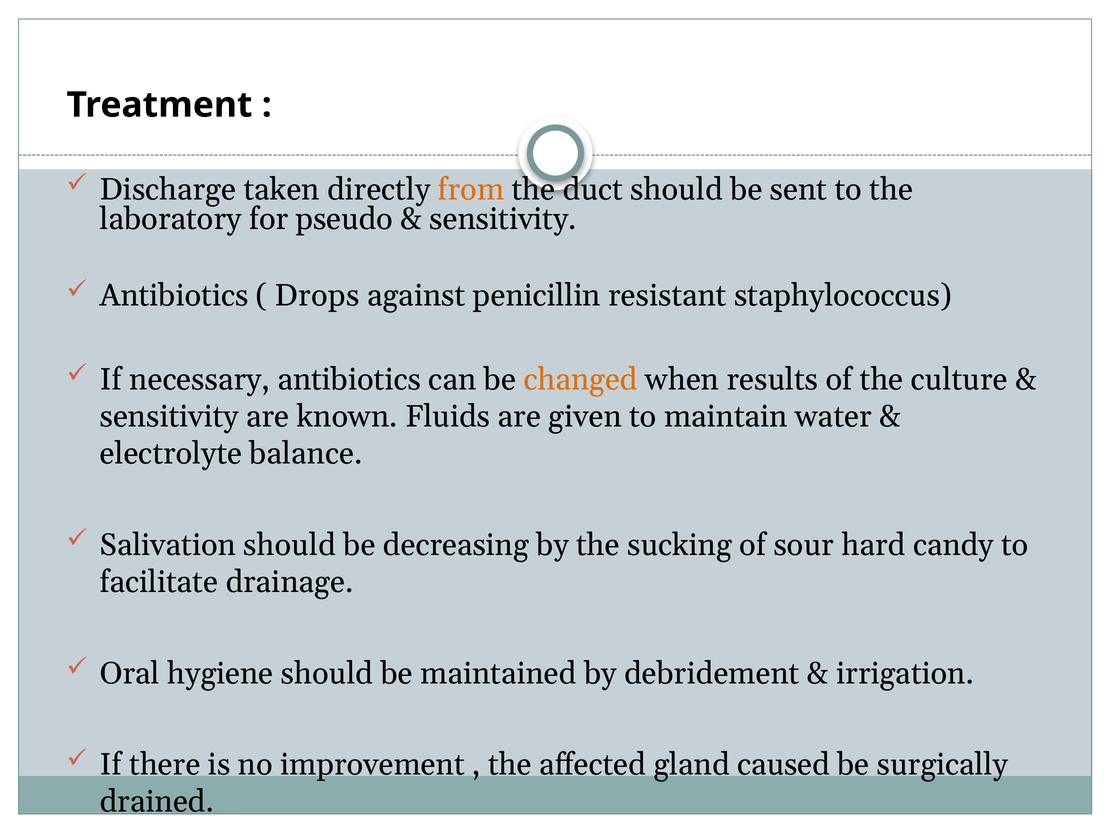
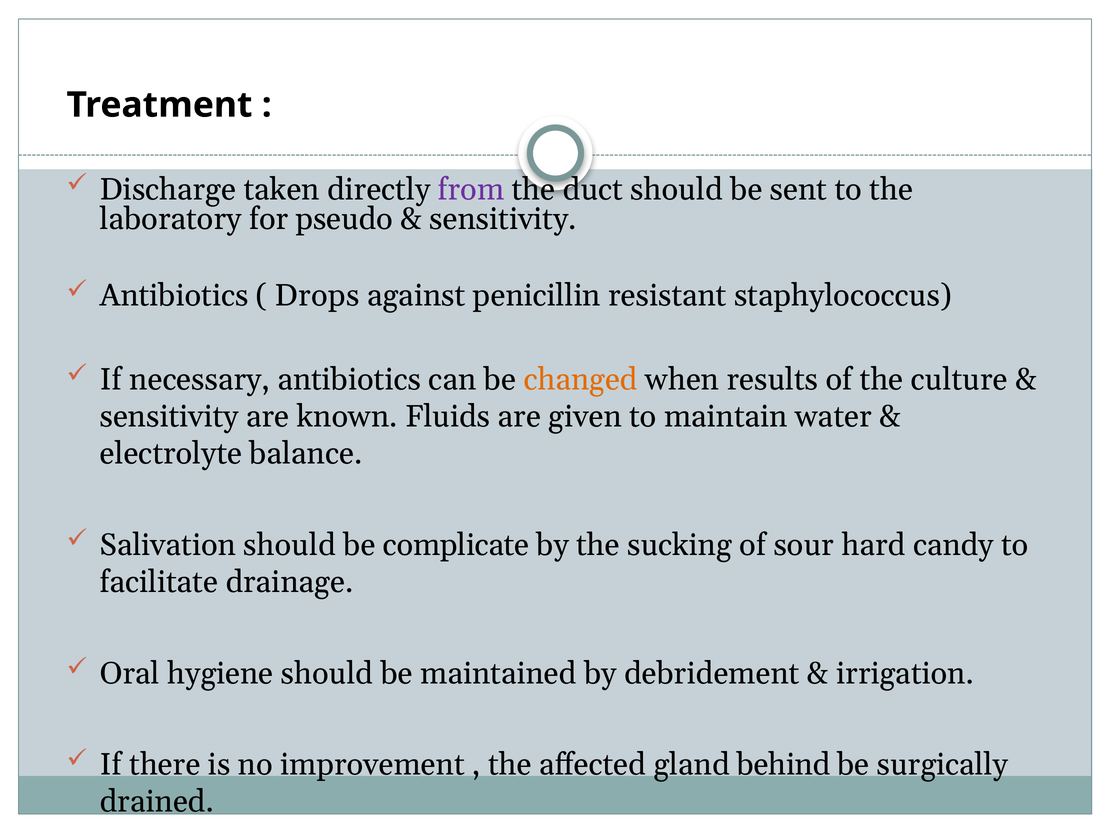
from colour: orange -> purple
decreasing: decreasing -> complicate
caused: caused -> behind
